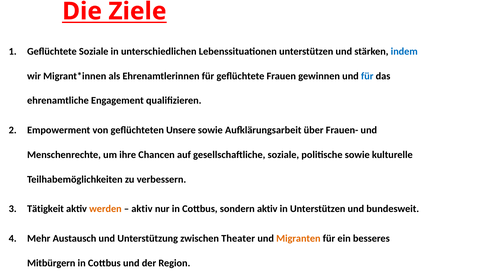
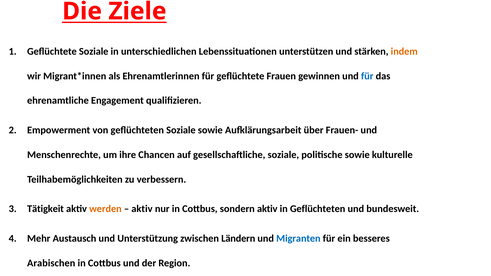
indem colour: blue -> orange
geflüchteten Unsere: Unsere -> Soziale
in Unterstützen: Unterstützen -> Geflüchteten
Theater: Theater -> Ländern
Migranten colour: orange -> blue
Mitbürgern: Mitbürgern -> Arabischen
